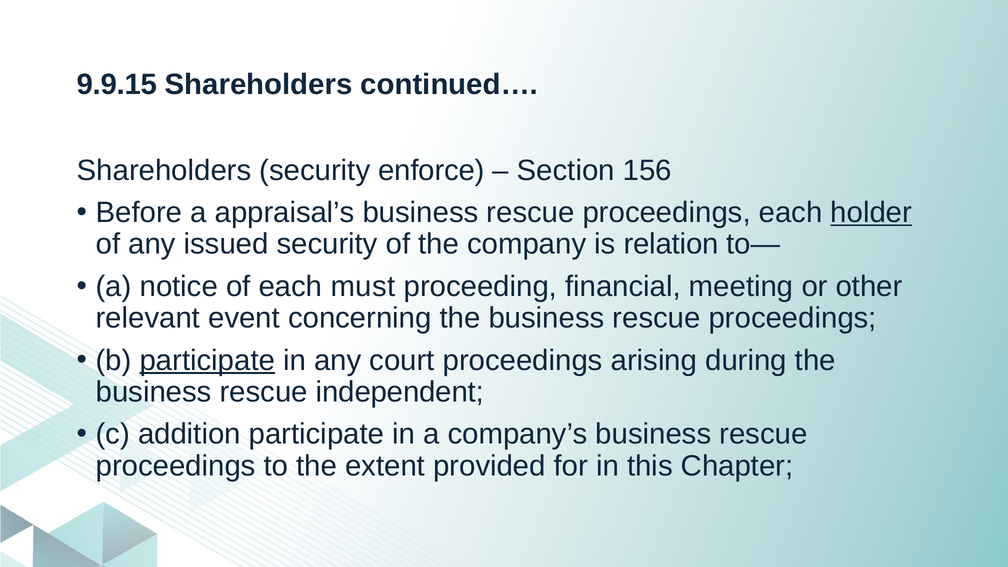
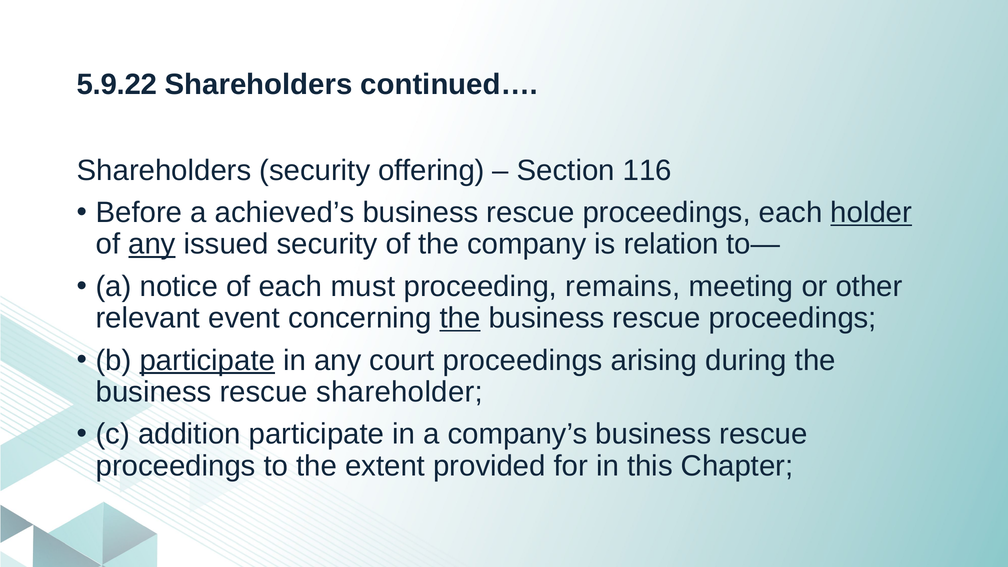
9.9.15: 9.9.15 -> 5.9.22
enforce: enforce -> offering
156: 156 -> 116
appraisal’s: appraisal’s -> achieved’s
any at (152, 244) underline: none -> present
financial: financial -> remains
the at (460, 318) underline: none -> present
independent: independent -> shareholder
